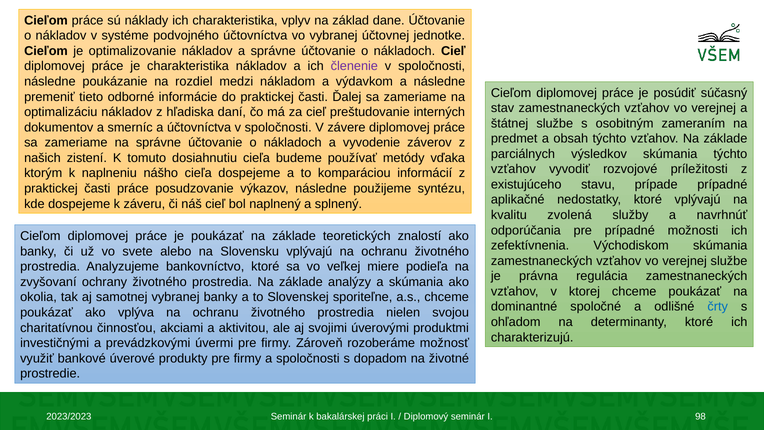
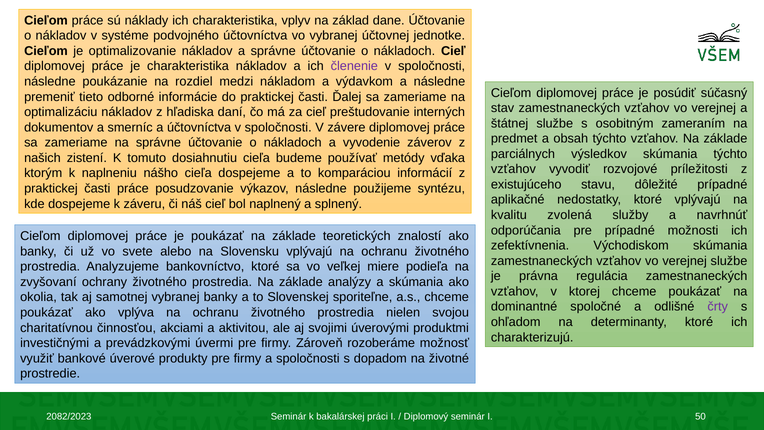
prípade: prípade -> dôležité
črty colour: blue -> purple
2023/2023: 2023/2023 -> 2082/2023
98: 98 -> 50
